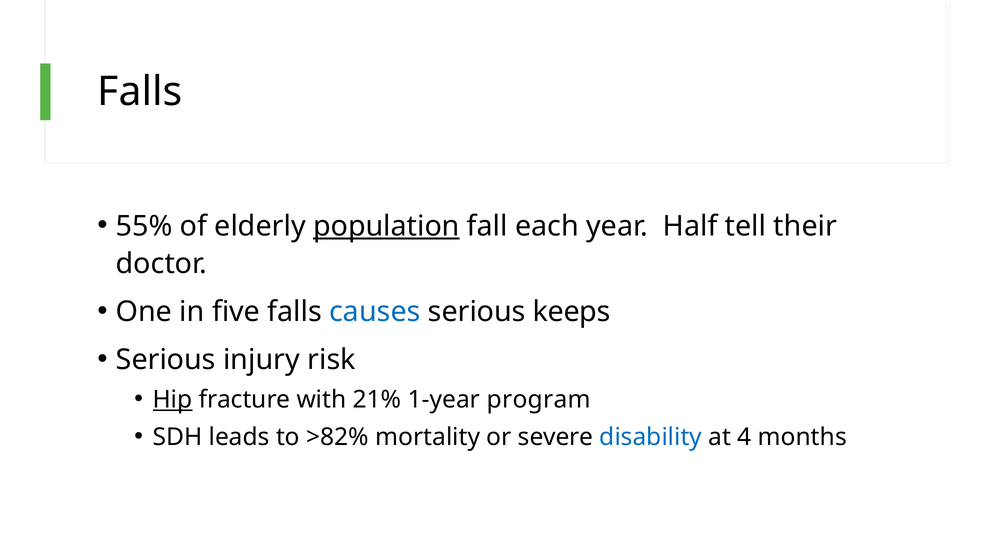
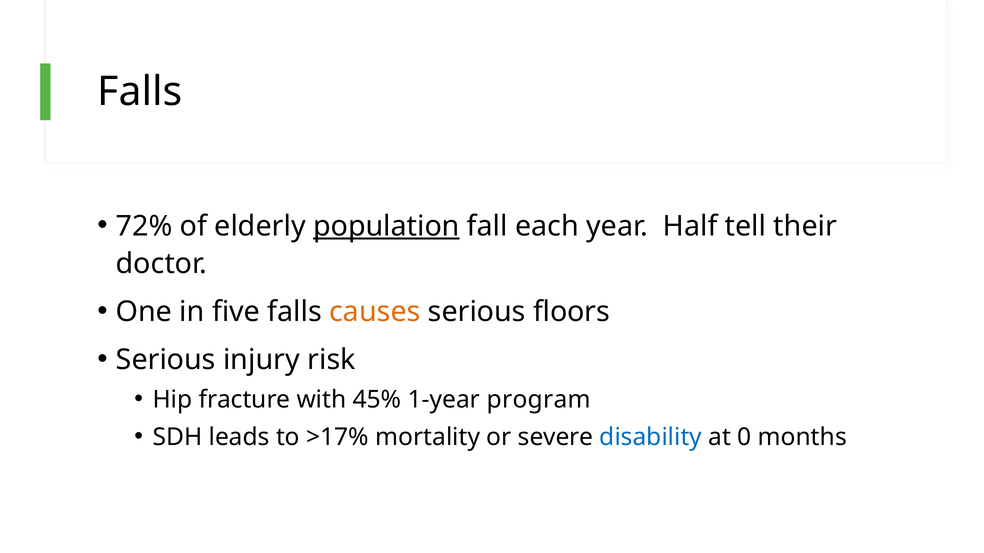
55%: 55% -> 72%
causes colour: blue -> orange
keeps: keeps -> floors
Hip underline: present -> none
21%: 21% -> 45%
>82%: >82% -> >17%
4: 4 -> 0
